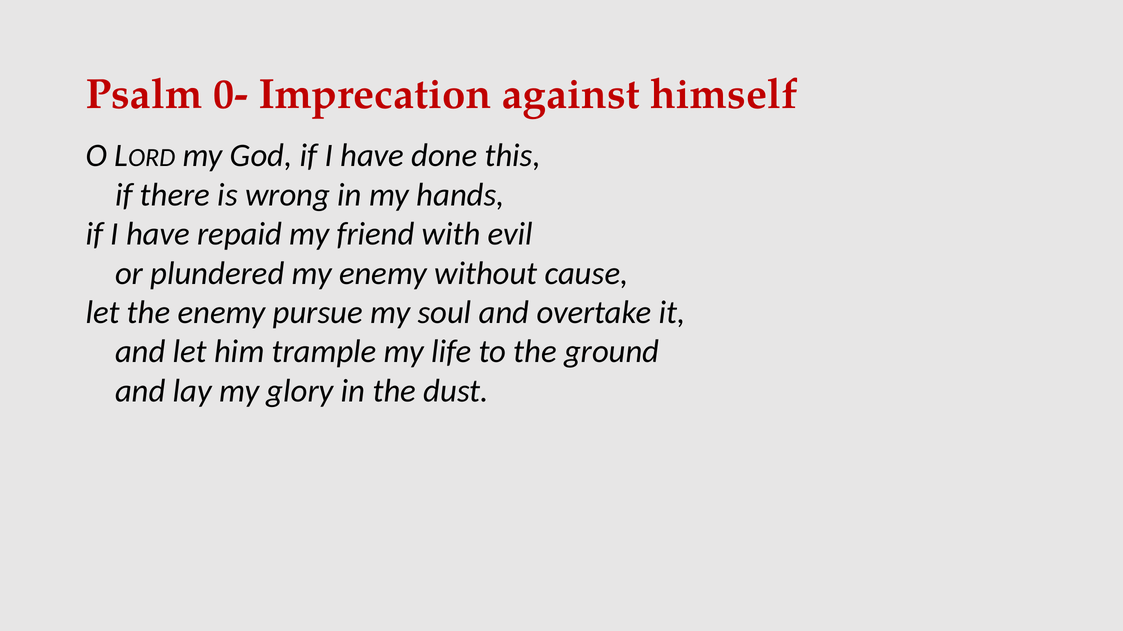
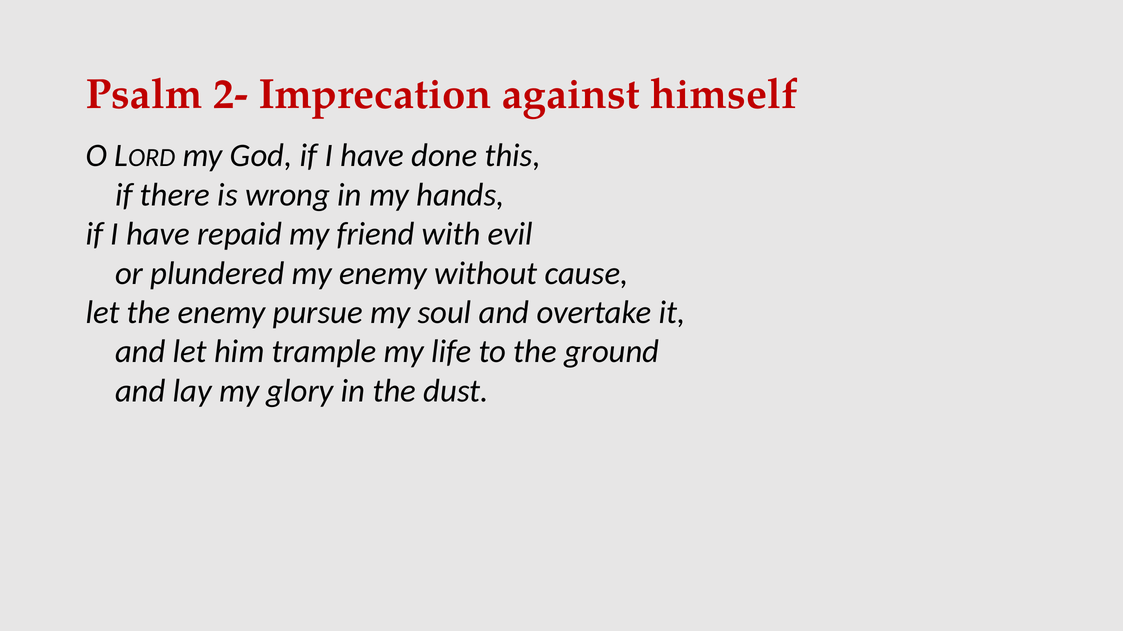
0-: 0- -> 2-
